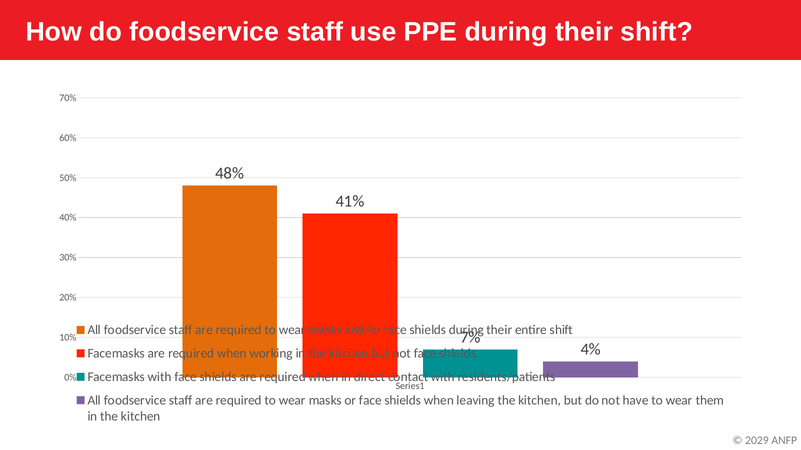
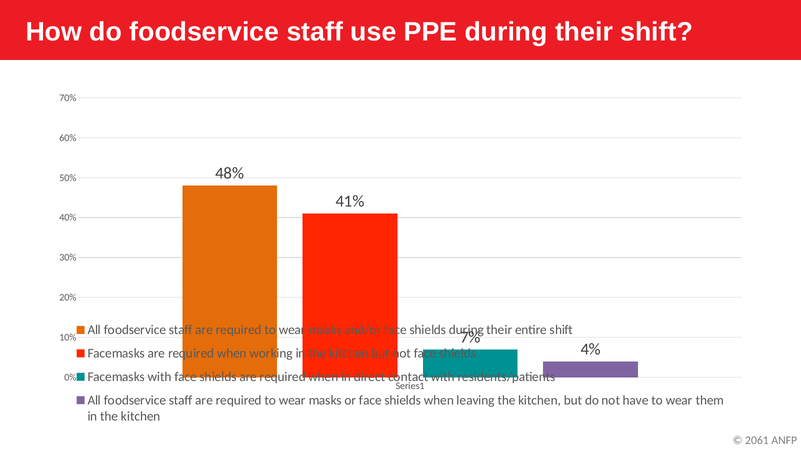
2029: 2029 -> 2061
